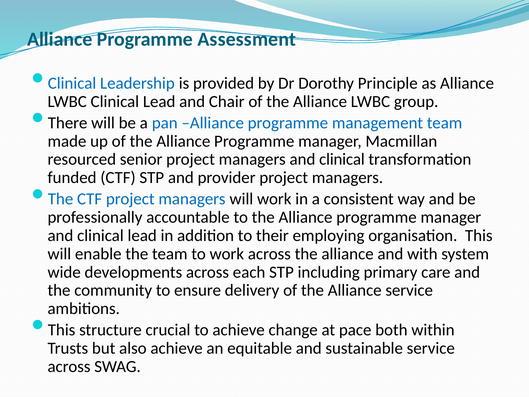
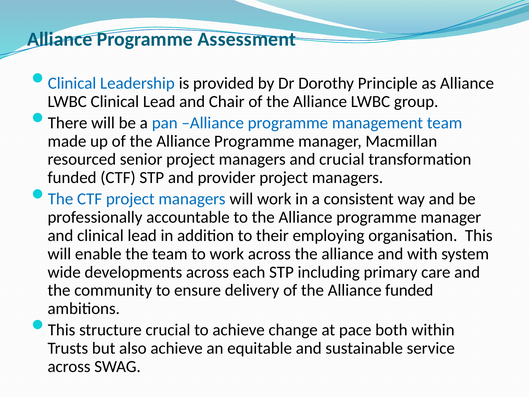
managers and clinical: clinical -> crucial
Alliance service: service -> funded
